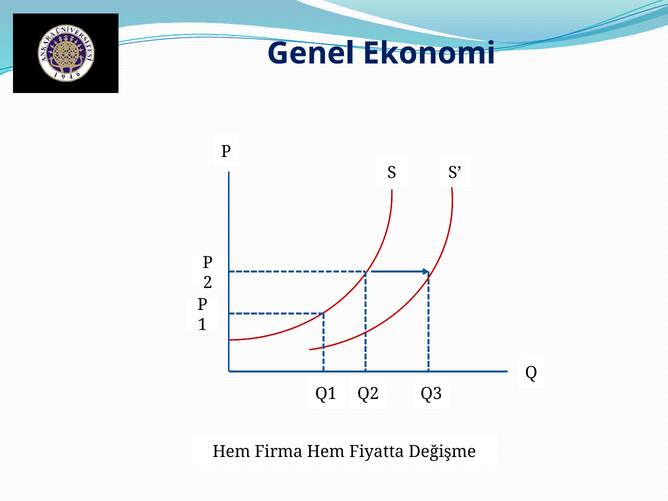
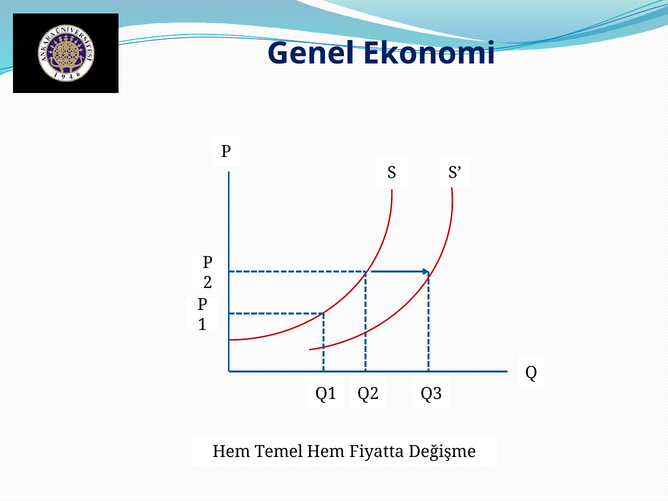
Firma: Firma -> Temel
